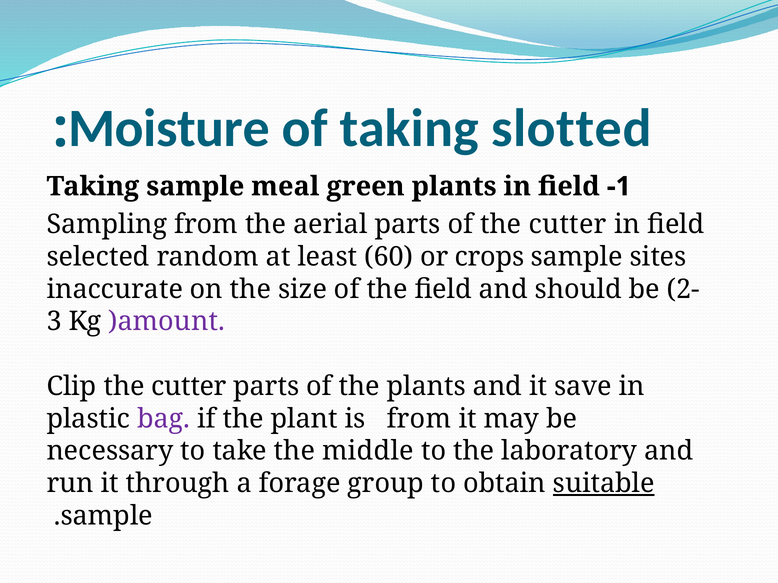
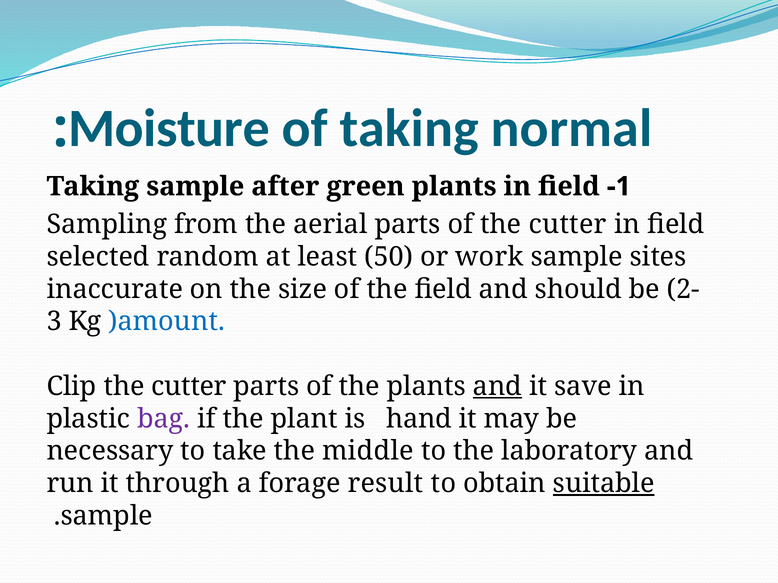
slotted: slotted -> normal
meal: meal -> after
60: 60 -> 50
crops: crops -> work
)amount colour: purple -> blue
and at (497, 387) underline: none -> present
is from: from -> hand
group: group -> result
